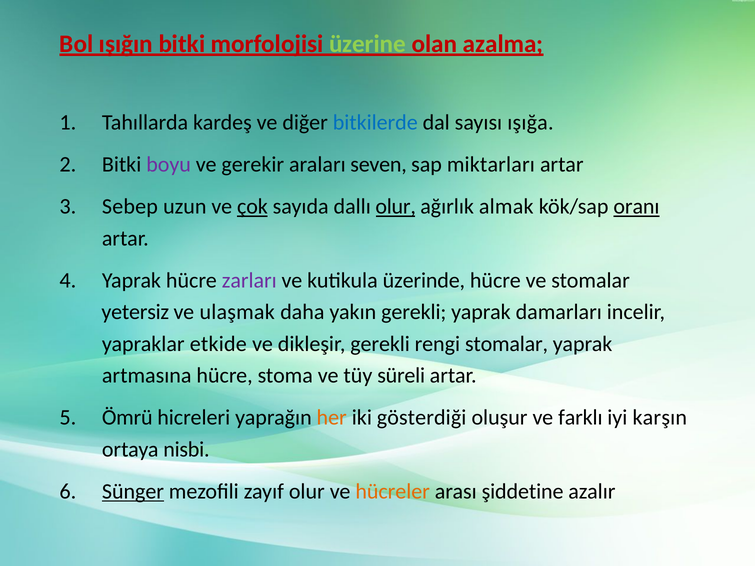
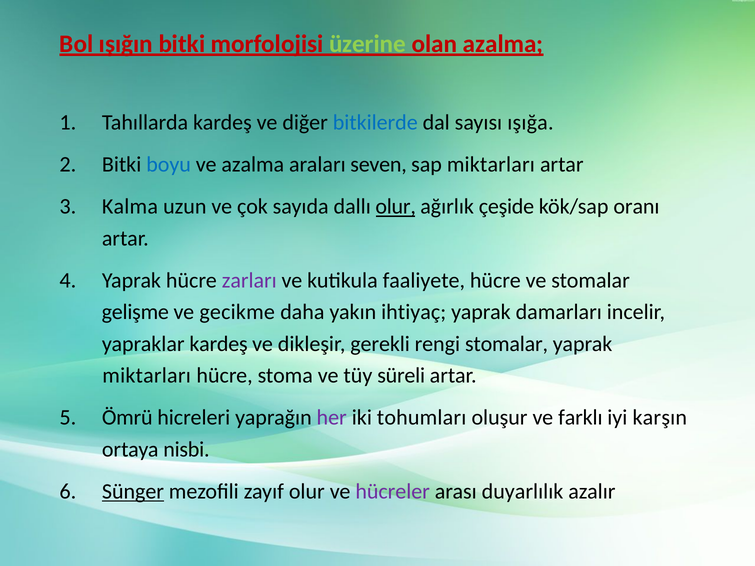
boyu colour: purple -> blue
ve gerekir: gerekir -> azalma
Sebep: Sebep -> Kalma
çok underline: present -> none
almak: almak -> çeşide
oranı underline: present -> none
üzerinde: üzerinde -> faaliyete
yetersiz: yetersiz -> gelişme
ulaşmak: ulaşmak -> gecikme
yakın gerekli: gerekli -> ihtiyaç
yapraklar etkide: etkide -> kardeş
artmasına at (147, 376): artmasına -> miktarları
her colour: orange -> purple
gösterdiği: gösterdiği -> tohumları
hücreler colour: orange -> purple
şiddetine: şiddetine -> duyarlılık
